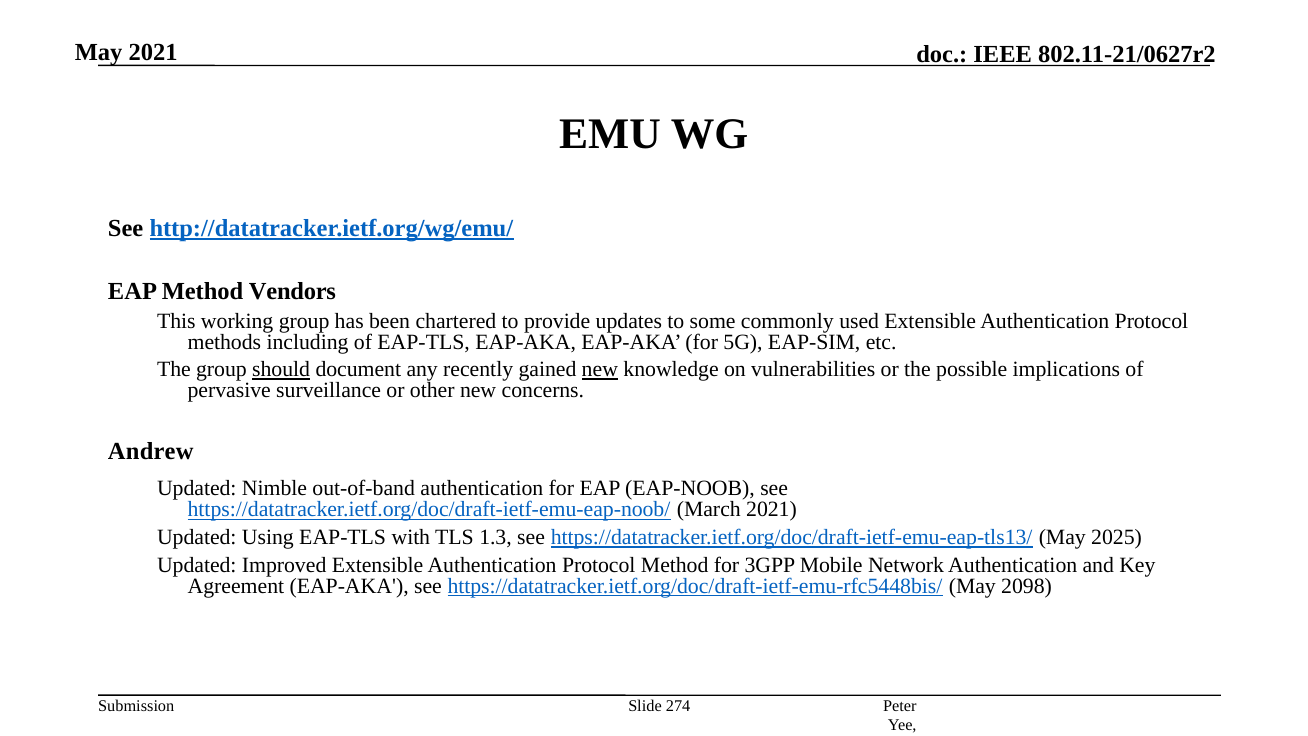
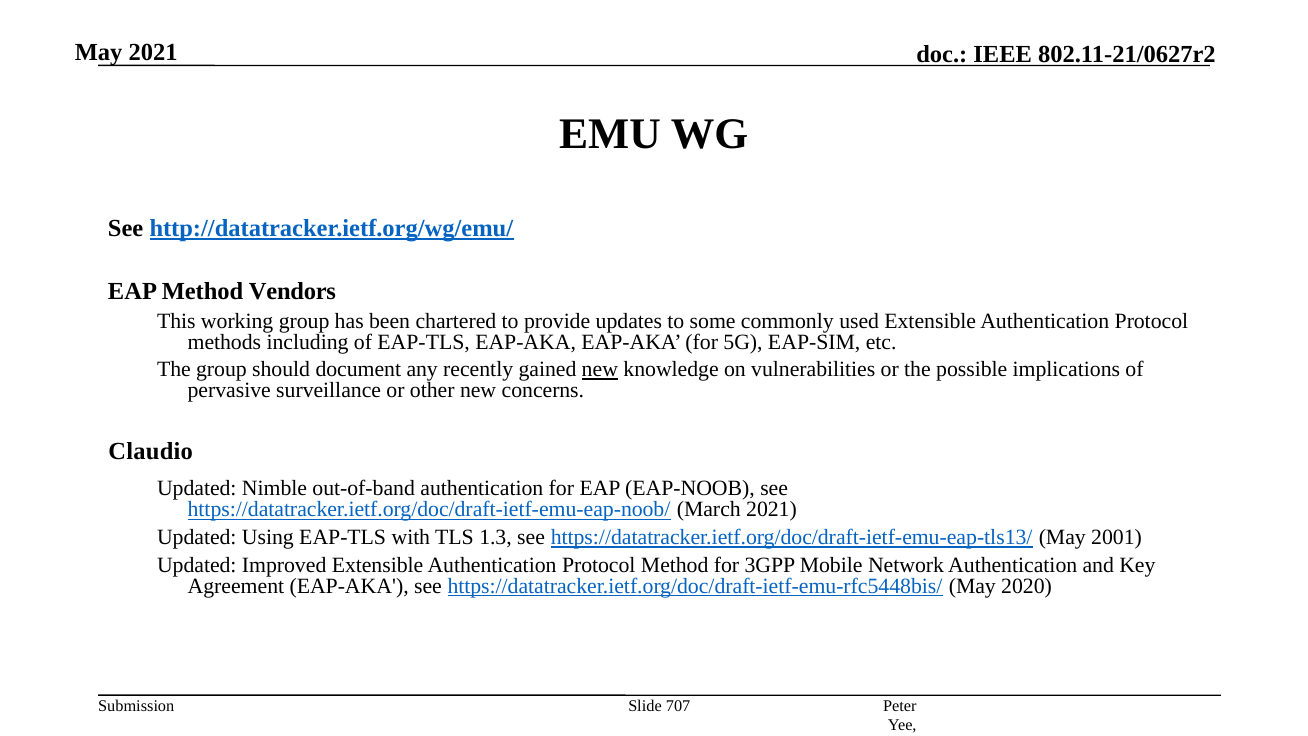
should underline: present -> none
Andrew: Andrew -> Claudio
2025: 2025 -> 2001
2098: 2098 -> 2020
274: 274 -> 707
